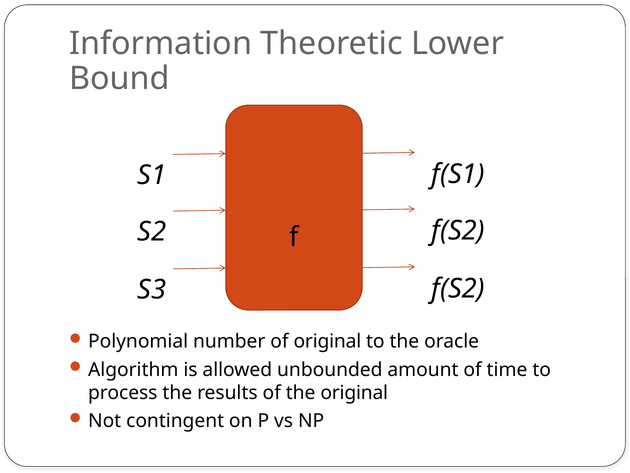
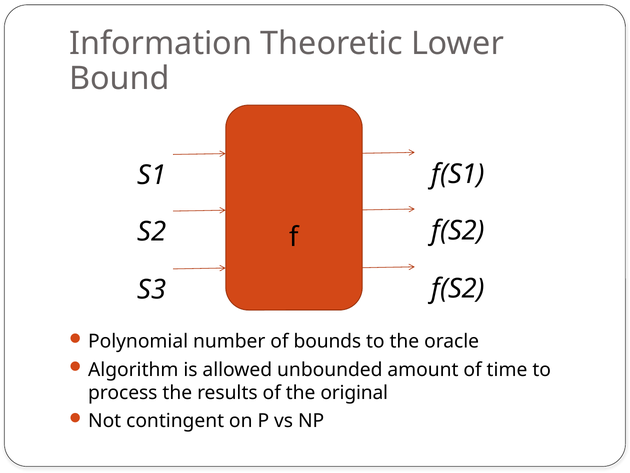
of original: original -> bounds
